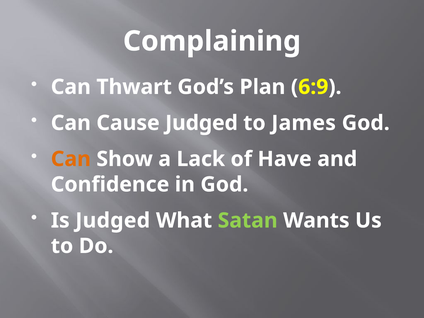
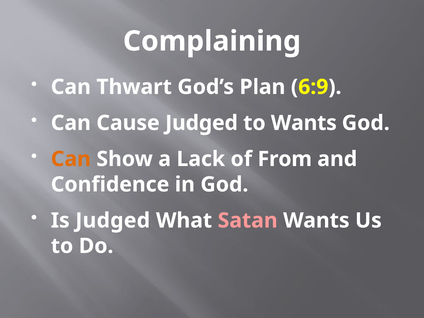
to James: James -> Wants
Have: Have -> From
Satan colour: light green -> pink
